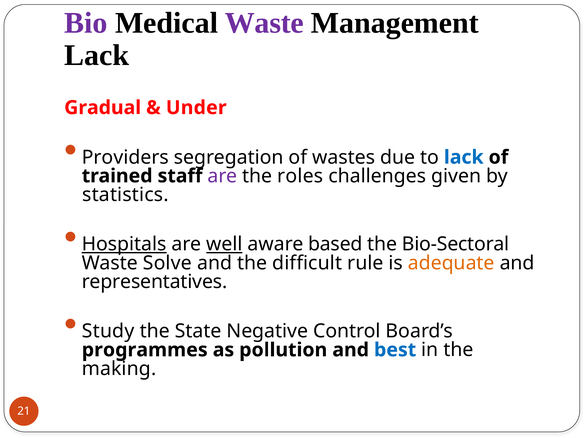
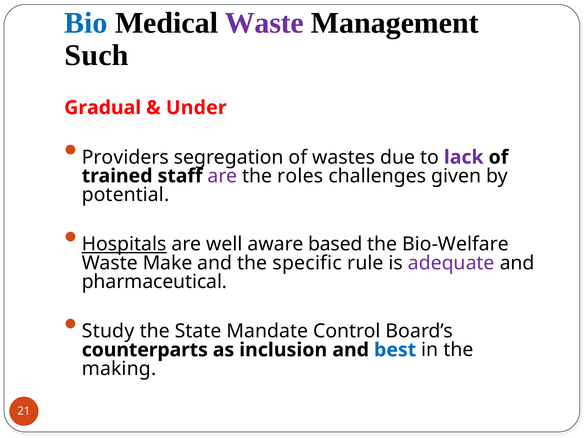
Bio colour: purple -> blue
Lack at (97, 55): Lack -> Such
lack at (464, 157) colour: blue -> purple
statistics: statistics -> potential
well underline: present -> none
Bio-Sectoral: Bio-Sectoral -> Bio-Welfare
Solve: Solve -> Make
difficult: difficult -> specific
adequate colour: orange -> purple
representatives: representatives -> pharmaceutical
Negative: Negative -> Mandate
programmes: programmes -> counterparts
pollution: pollution -> inclusion
